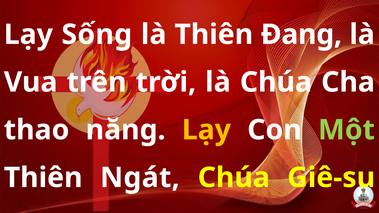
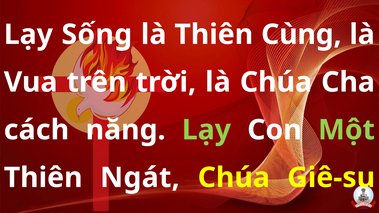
Đang: Đang -> Cùng
thao: thao -> cách
Lạy at (206, 130) colour: yellow -> light green
